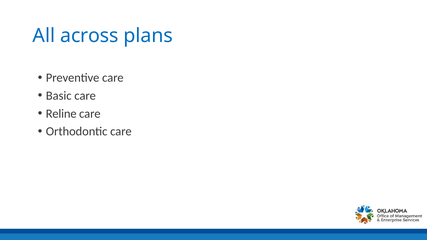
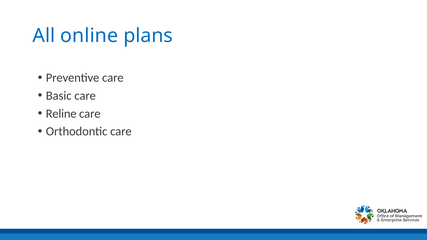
across: across -> online
